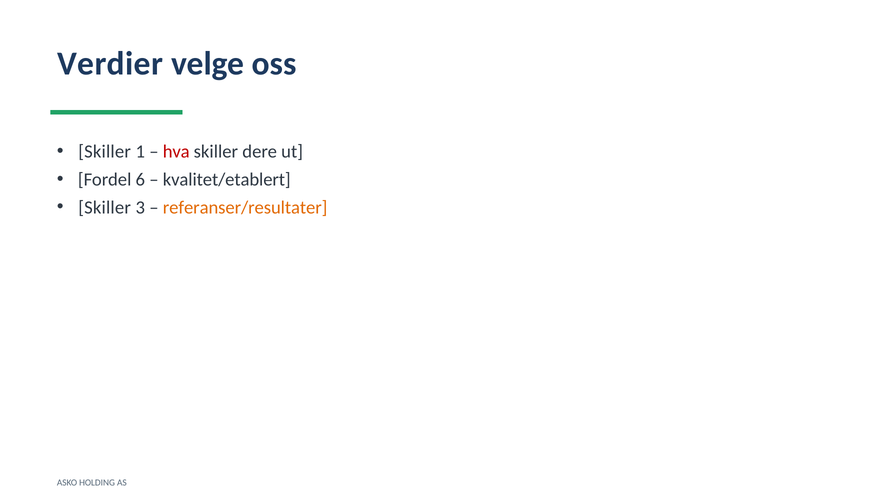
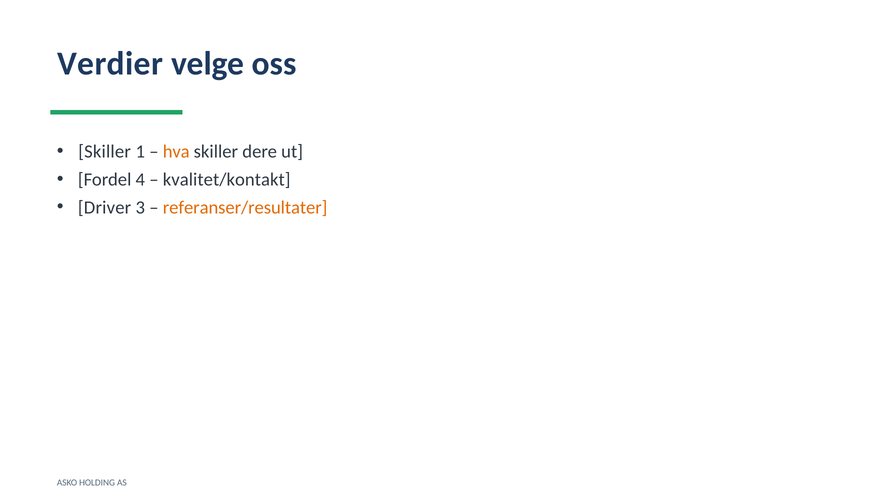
hva colour: red -> orange
6: 6 -> 4
kvalitet/etablert: kvalitet/etablert -> kvalitet/kontakt
Skiller at (105, 208): Skiller -> Driver
